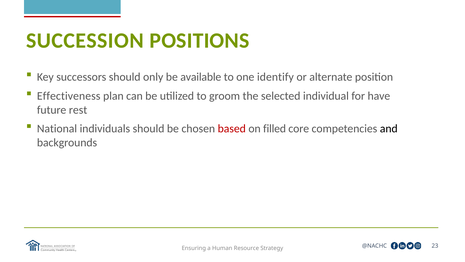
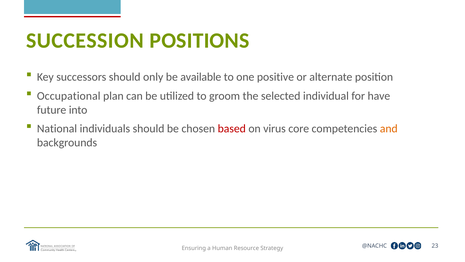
identify: identify -> positive
Effectiveness: Effectiveness -> Occupational
rest: rest -> into
filled: filled -> virus
and colour: black -> orange
